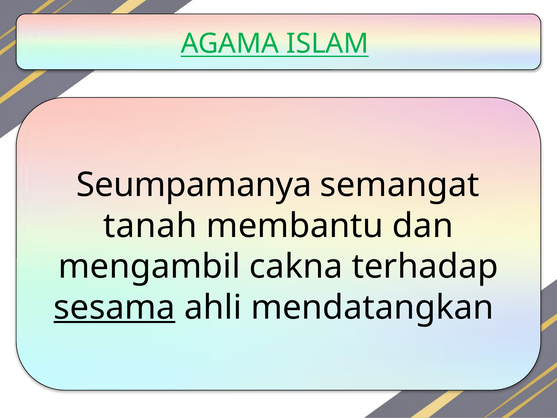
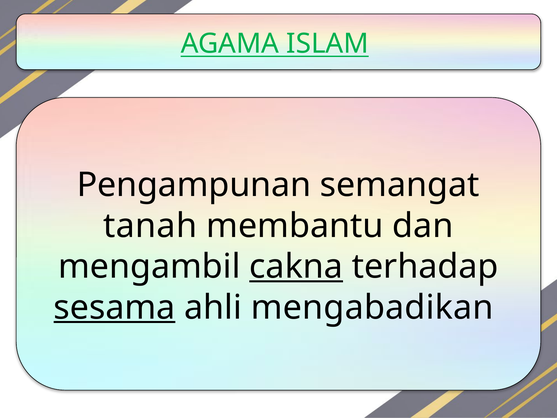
Seumpamanya: Seumpamanya -> Pengampunan
cakna underline: none -> present
mendatangkan: mendatangkan -> mengabadikan
